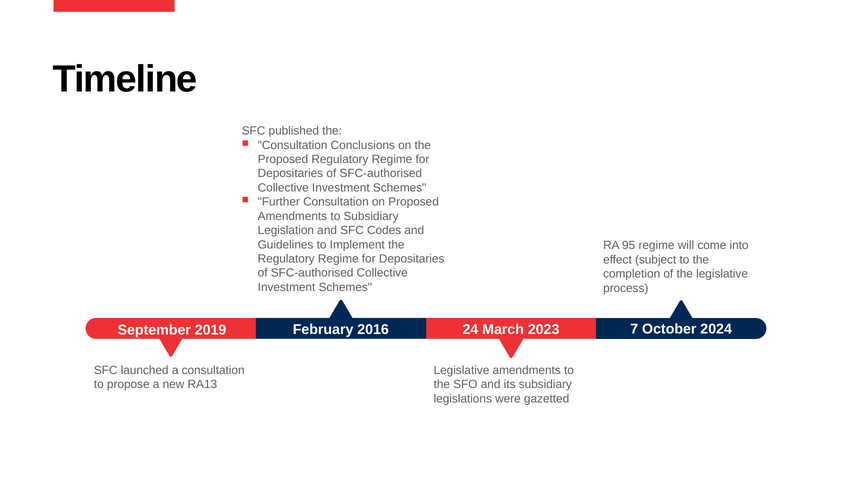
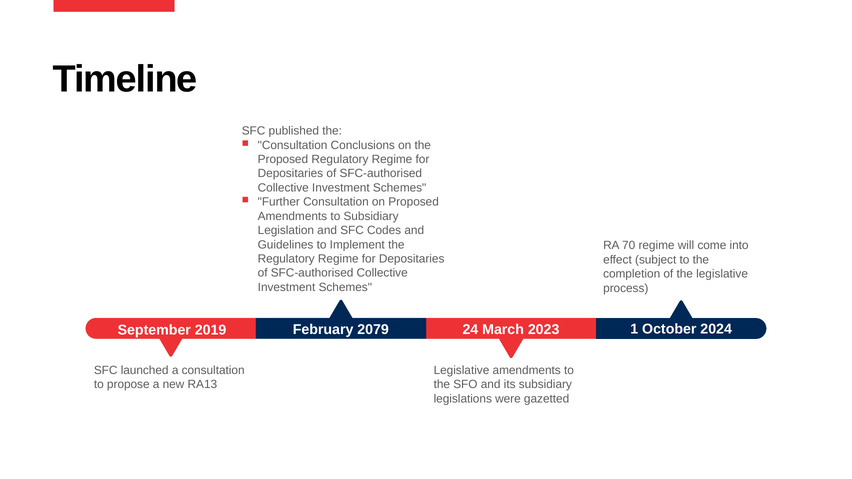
95: 95 -> 70
2016: 2016 -> 2079
7: 7 -> 1
